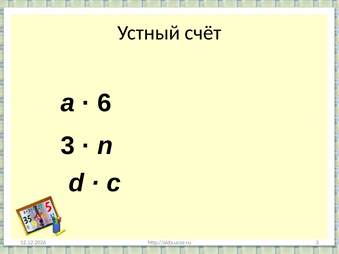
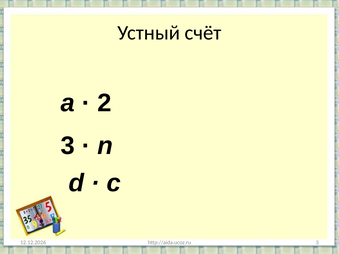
6: 6 -> 2
